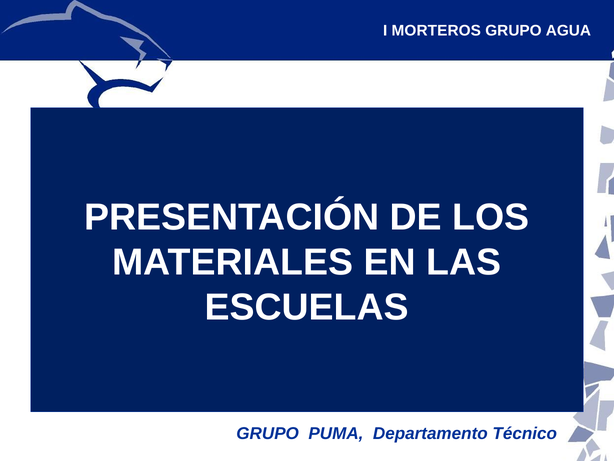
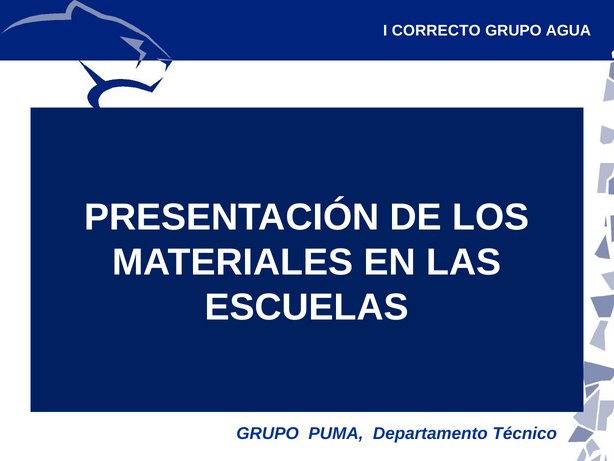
MORTEROS: MORTEROS -> CORRECTO
